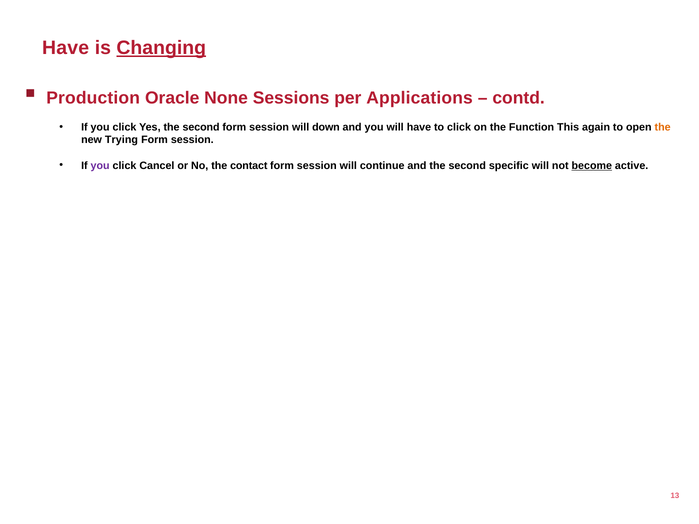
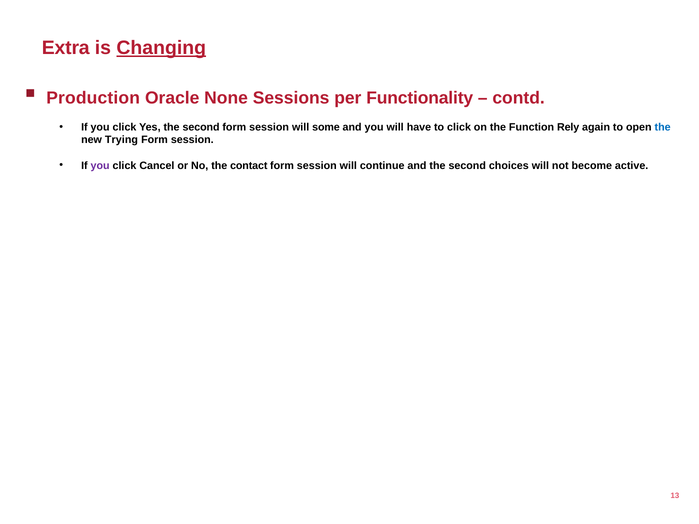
Have at (66, 48): Have -> Extra
Applications: Applications -> Functionality
down: down -> some
This: This -> Rely
the at (663, 127) colour: orange -> blue
specific: specific -> choices
become underline: present -> none
